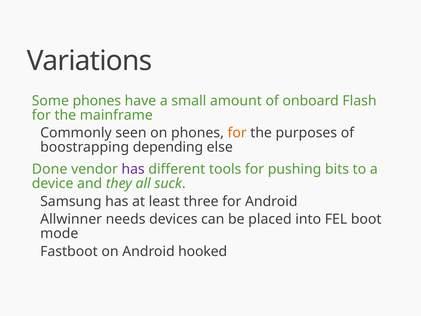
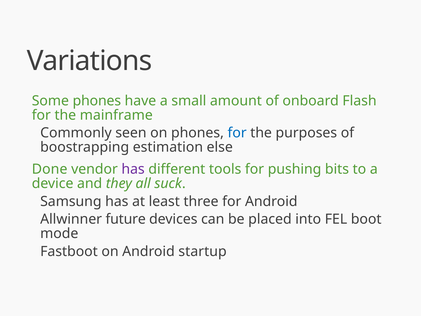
for at (237, 133) colour: orange -> blue
depending: depending -> estimation
needs: needs -> future
hooked: hooked -> startup
